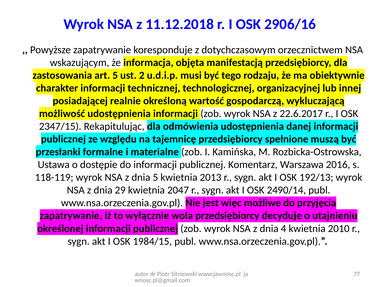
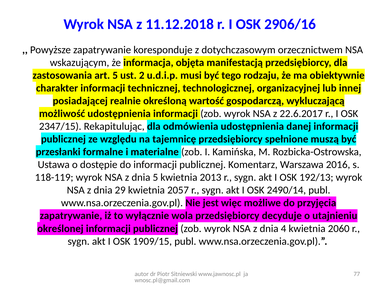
2047: 2047 -> 2057
2010: 2010 -> 2060
1984/15: 1984/15 -> 1909/15
